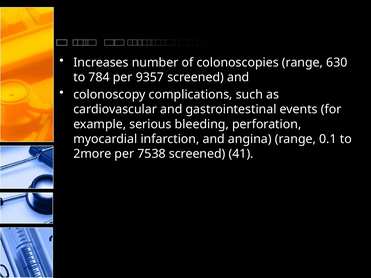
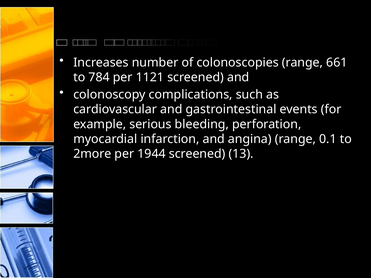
630: 630 -> 661
9357: 9357 -> 1121
7538: 7538 -> 1944
41: 41 -> 13
